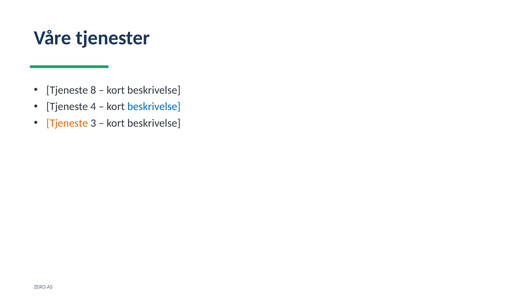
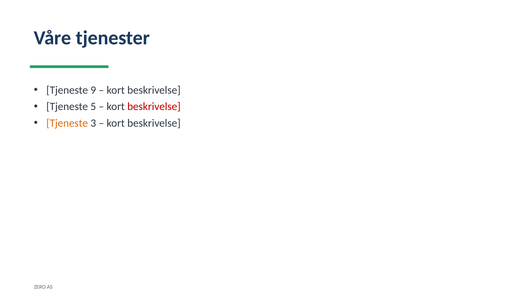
8: 8 -> 9
4: 4 -> 5
beskrivelse at (154, 107) colour: blue -> red
